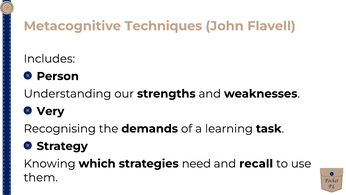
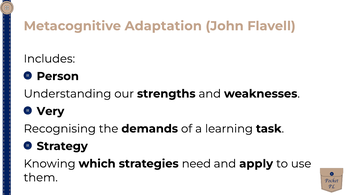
Techniques: Techniques -> Adaptation
recall: recall -> apply
